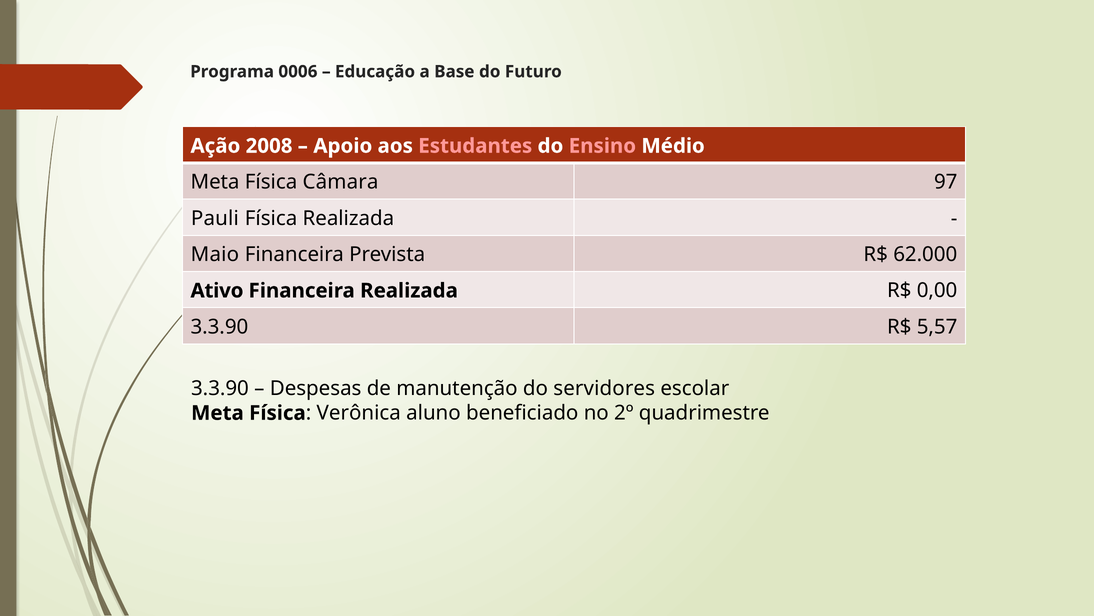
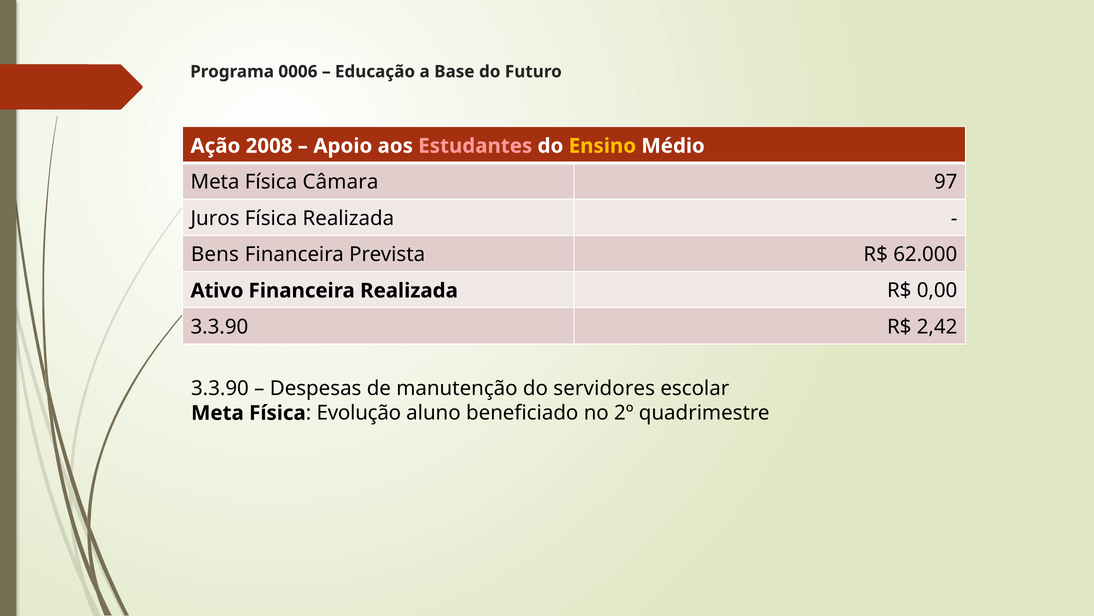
Ensino colour: pink -> yellow
Pauli: Pauli -> Juros
Maio: Maio -> Bens
5,57: 5,57 -> 2,42
Verônica: Verônica -> Evolução
